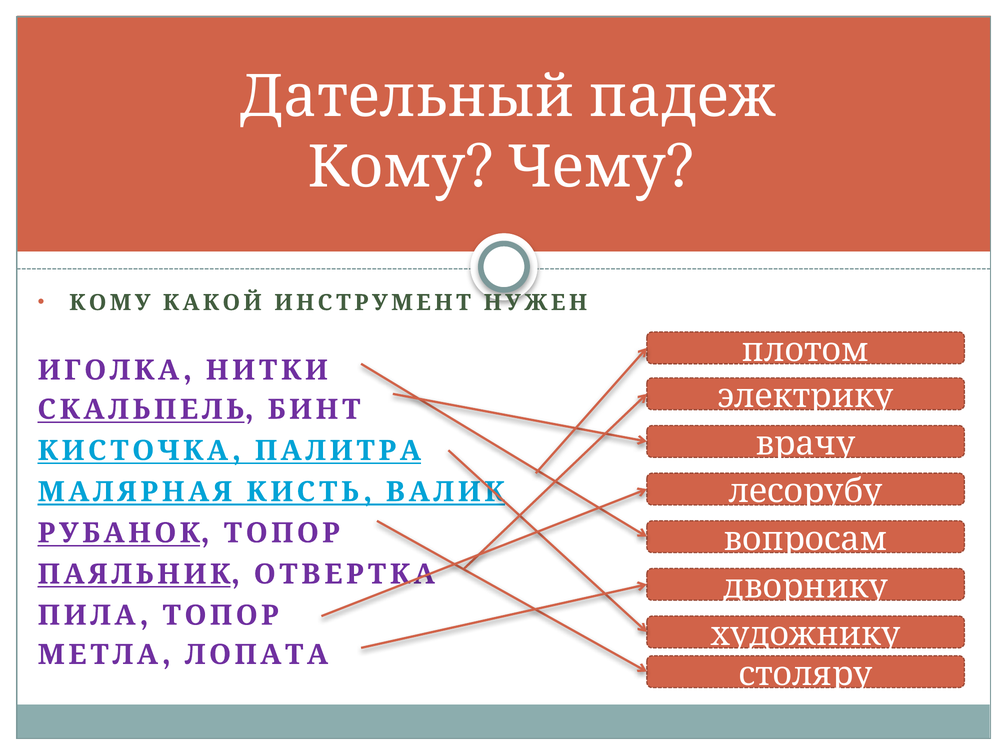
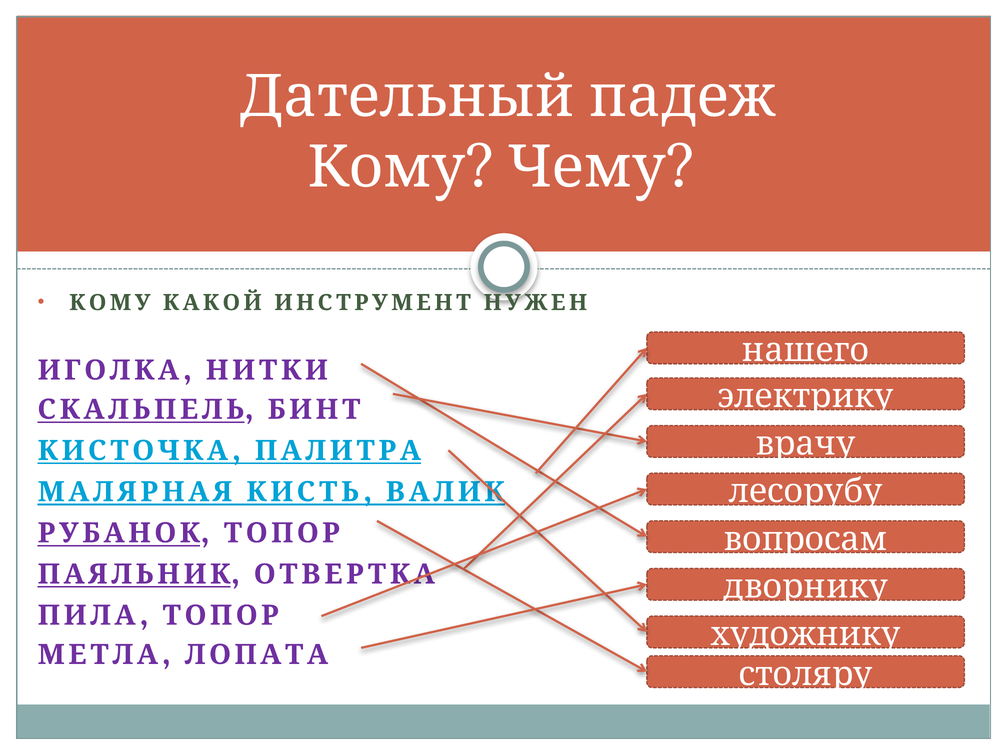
плотом: плотом -> нашего
